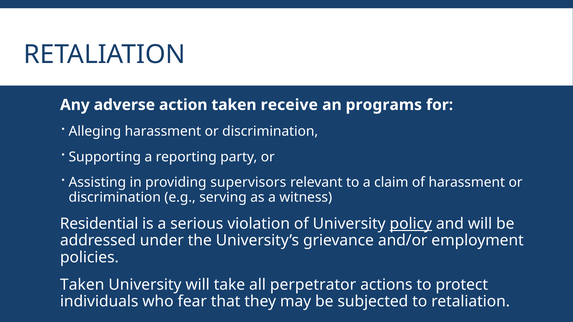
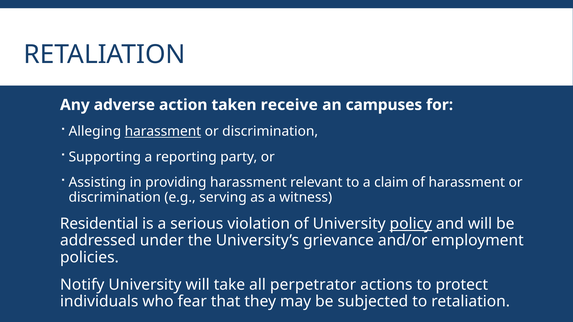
programs: programs -> campuses
harassment at (163, 132) underline: none -> present
providing supervisors: supervisors -> harassment
Taken at (82, 285): Taken -> Notify
